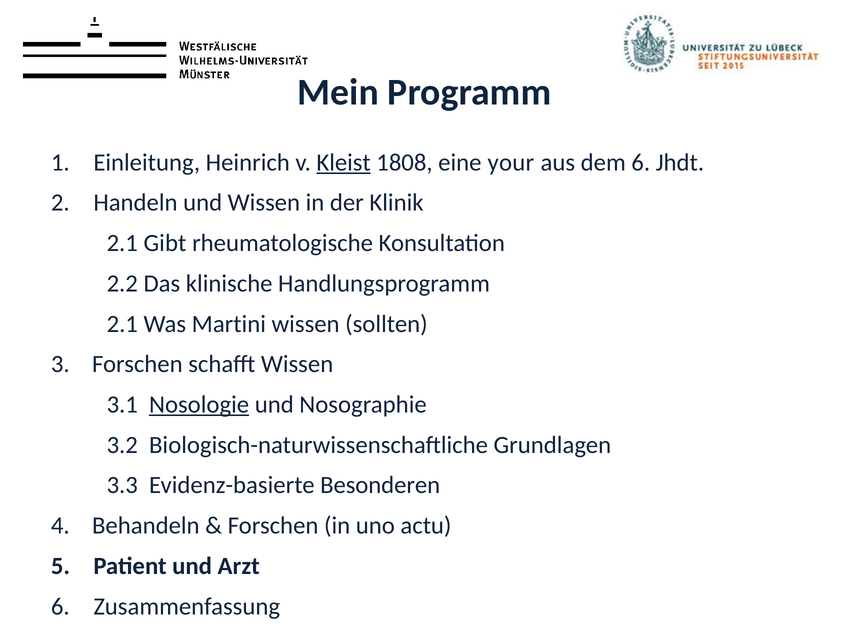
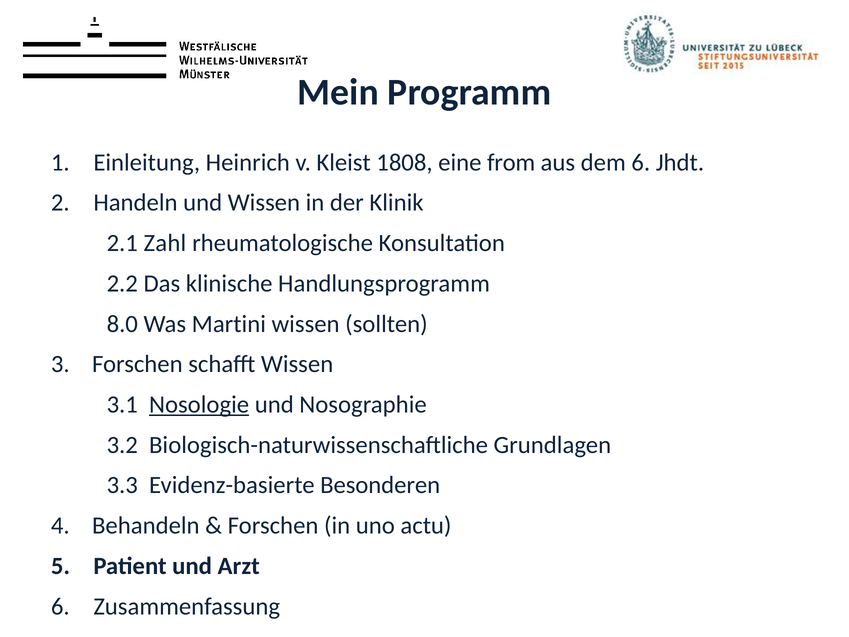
Kleist underline: present -> none
your: your -> from
Gibt: Gibt -> Zahl
2.1 at (122, 324): 2.1 -> 8.0
